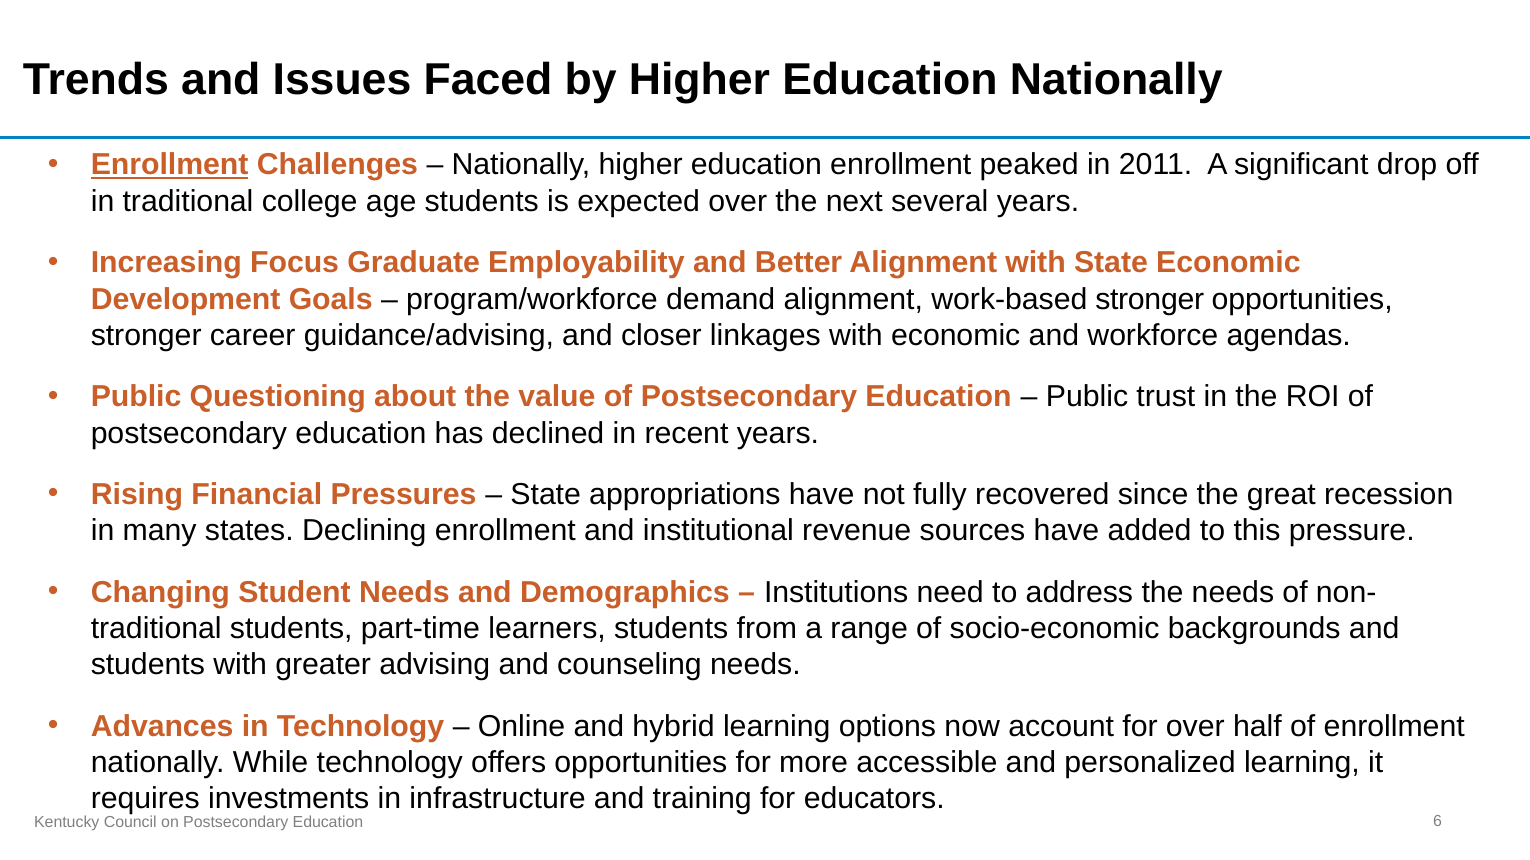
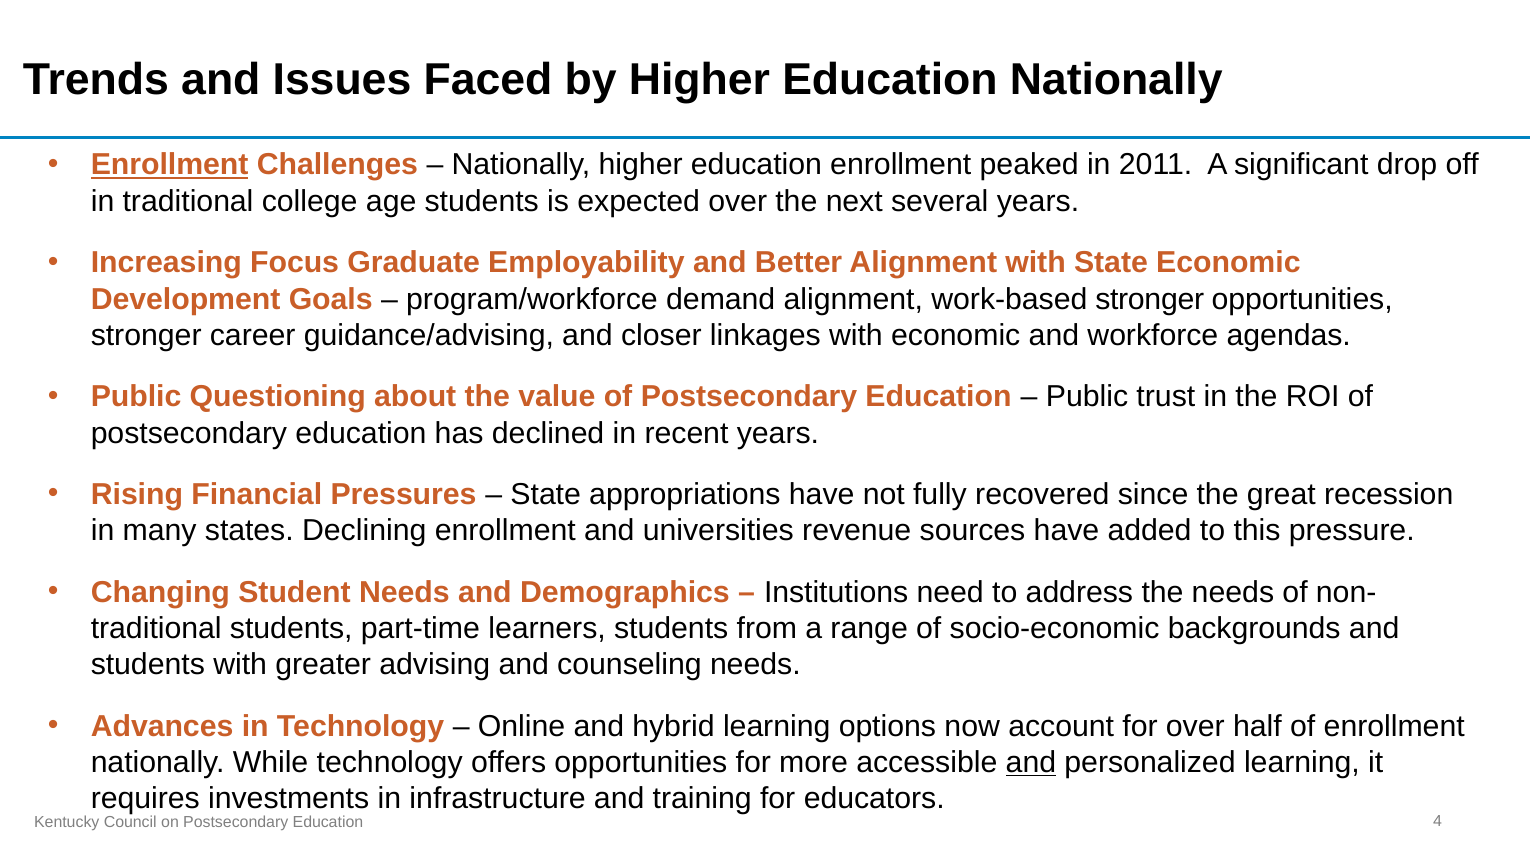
institutional: institutional -> universities
and at (1031, 763) underline: none -> present
6: 6 -> 4
